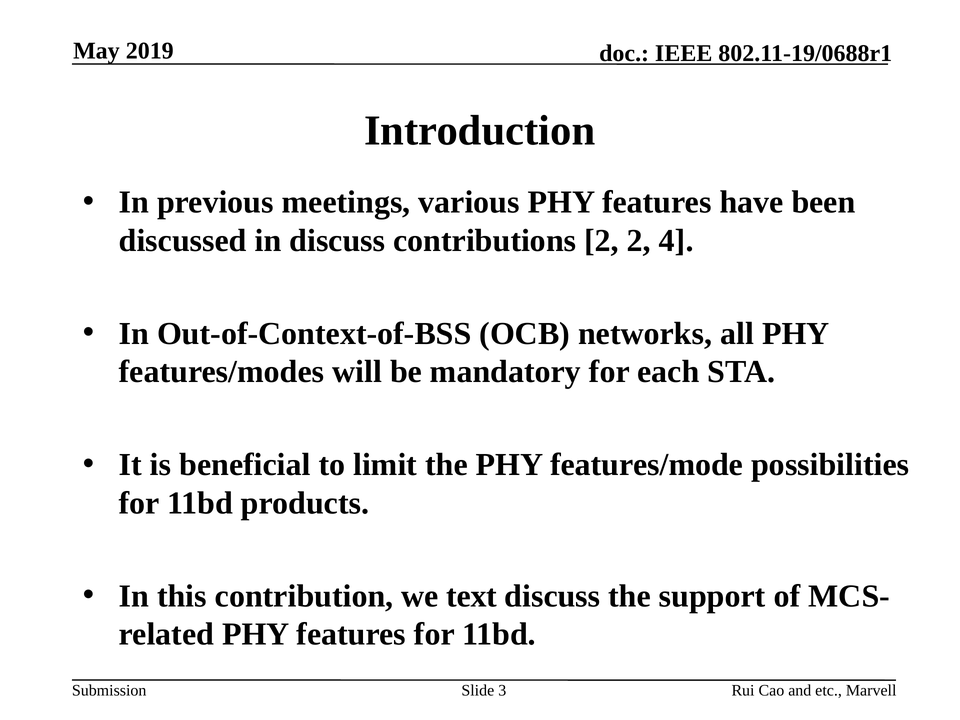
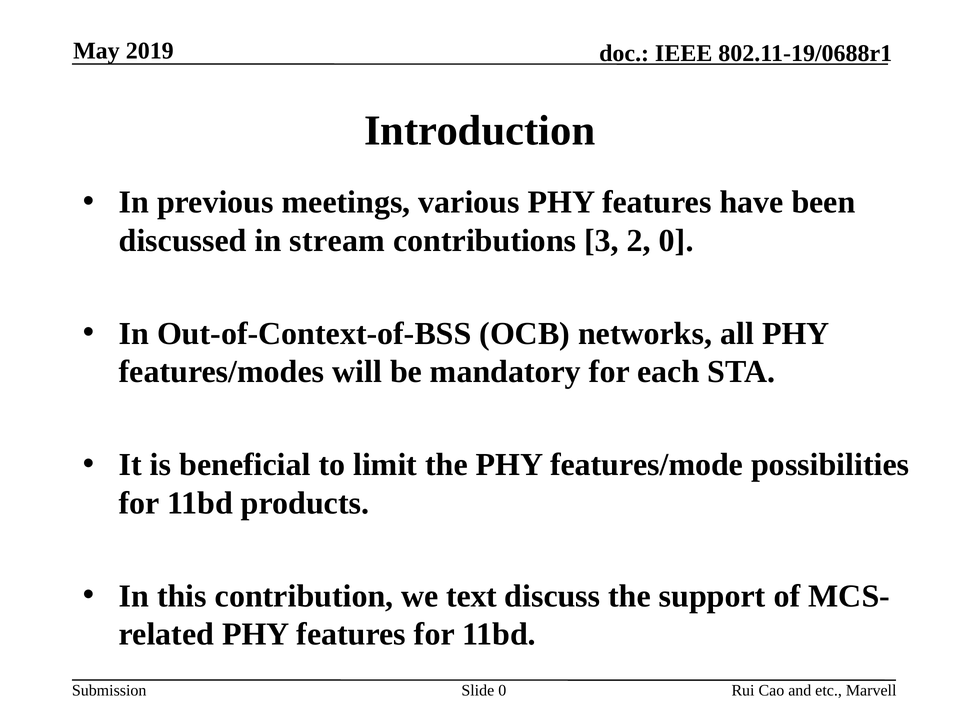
in discuss: discuss -> stream
contributions 2: 2 -> 3
2 4: 4 -> 0
Slide 3: 3 -> 0
